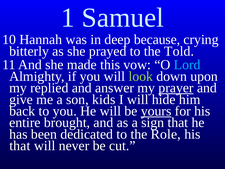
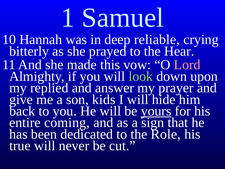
because: because -> reliable
Told: Told -> Hear
Lord colour: light blue -> pink
prayer underline: present -> none
brought: brought -> coming
that at (20, 145): that -> true
